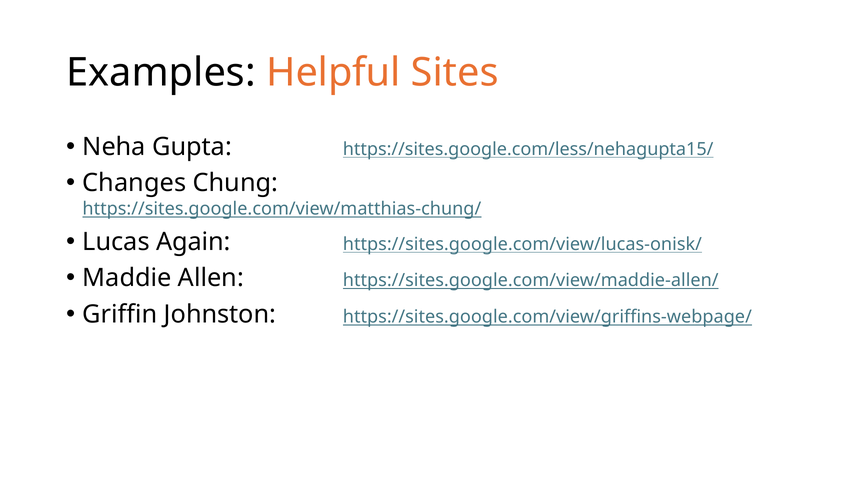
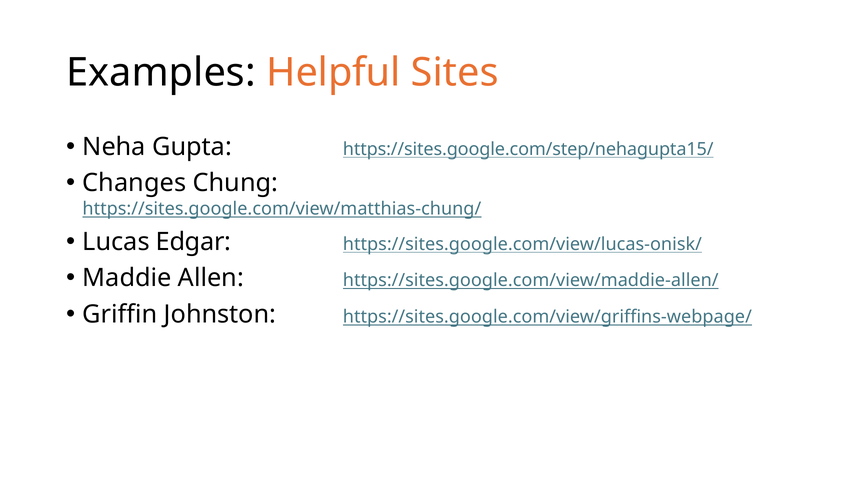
https://sites.google.com/less/nehagupta15/: https://sites.google.com/less/nehagupta15/ -> https://sites.google.com/step/nehagupta15/
Again: Again -> Edgar
